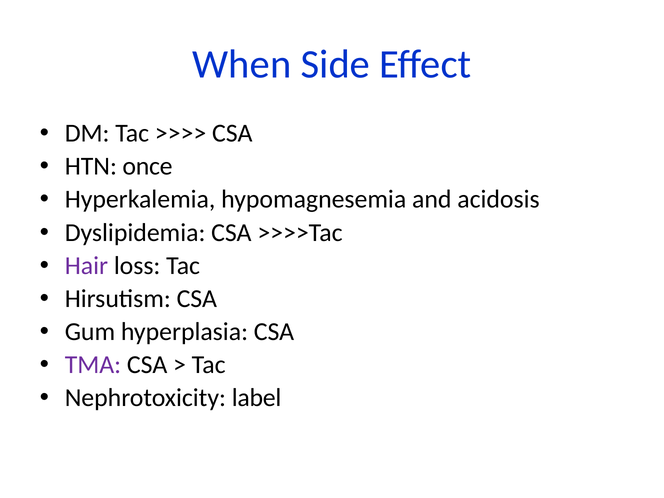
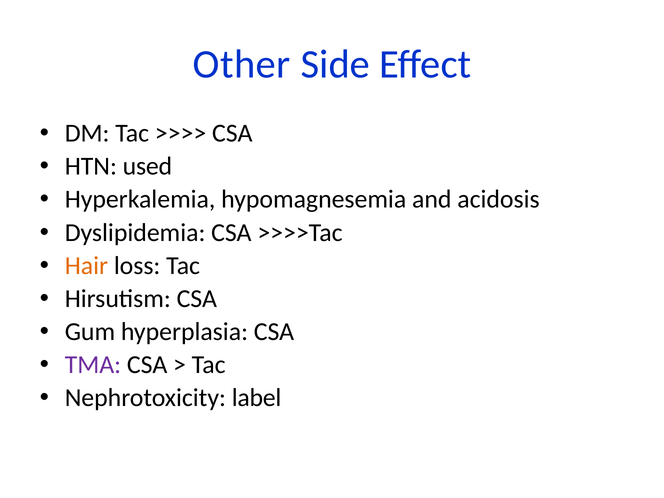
When: When -> Other
once: once -> used
Hair colour: purple -> orange
